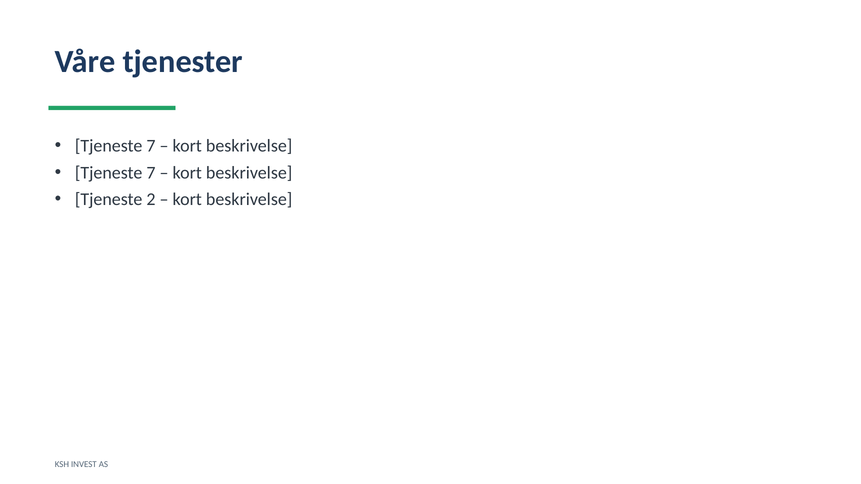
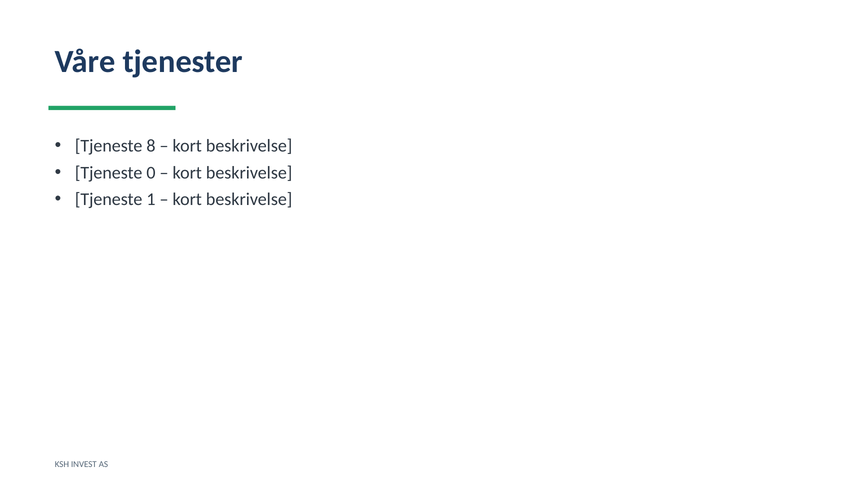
7 at (151, 146): 7 -> 8
7 at (151, 173): 7 -> 0
2: 2 -> 1
